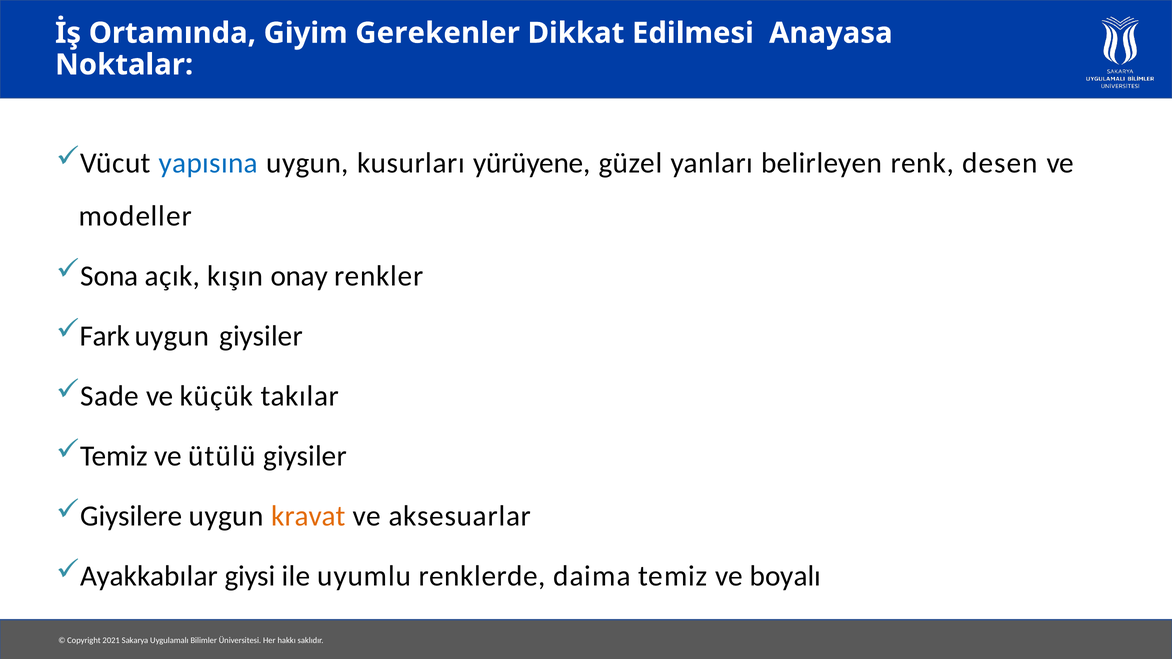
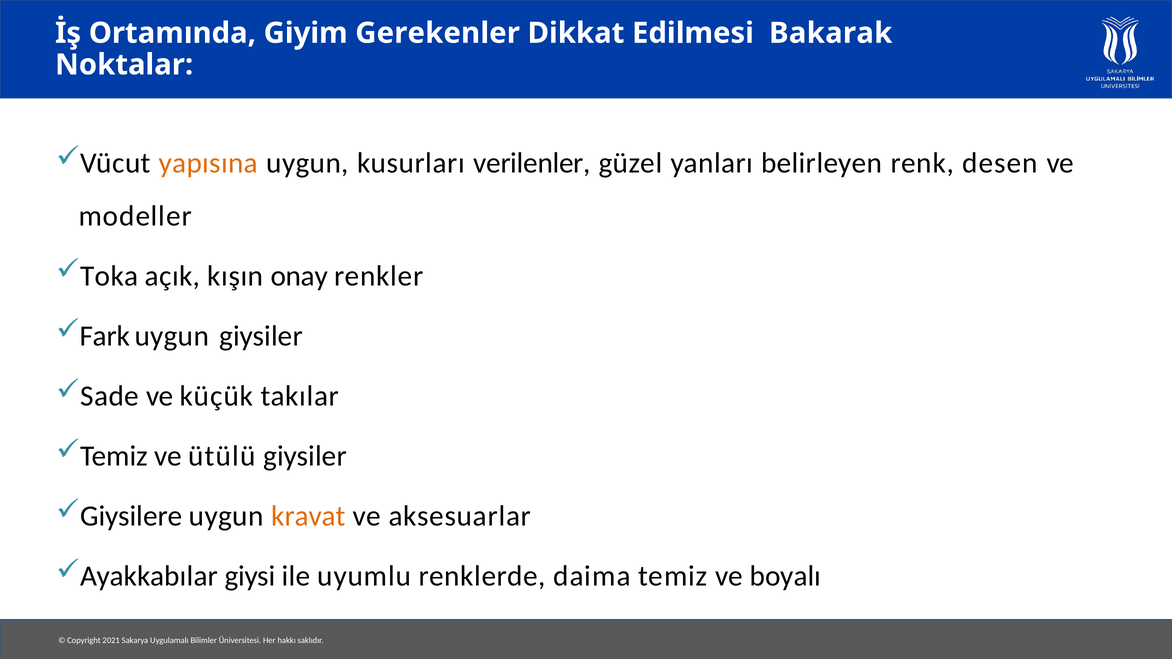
Anayasa: Anayasa -> Bakarak
yapısına colour: blue -> orange
yürüyene: yürüyene -> verilenler
Sona: Sona -> Toka
